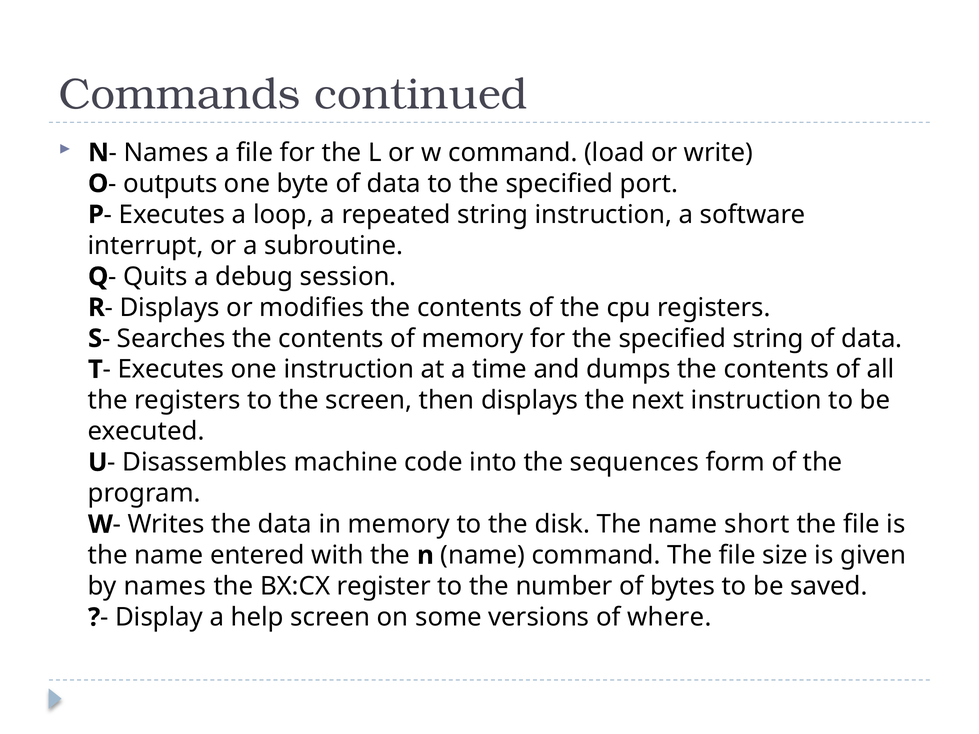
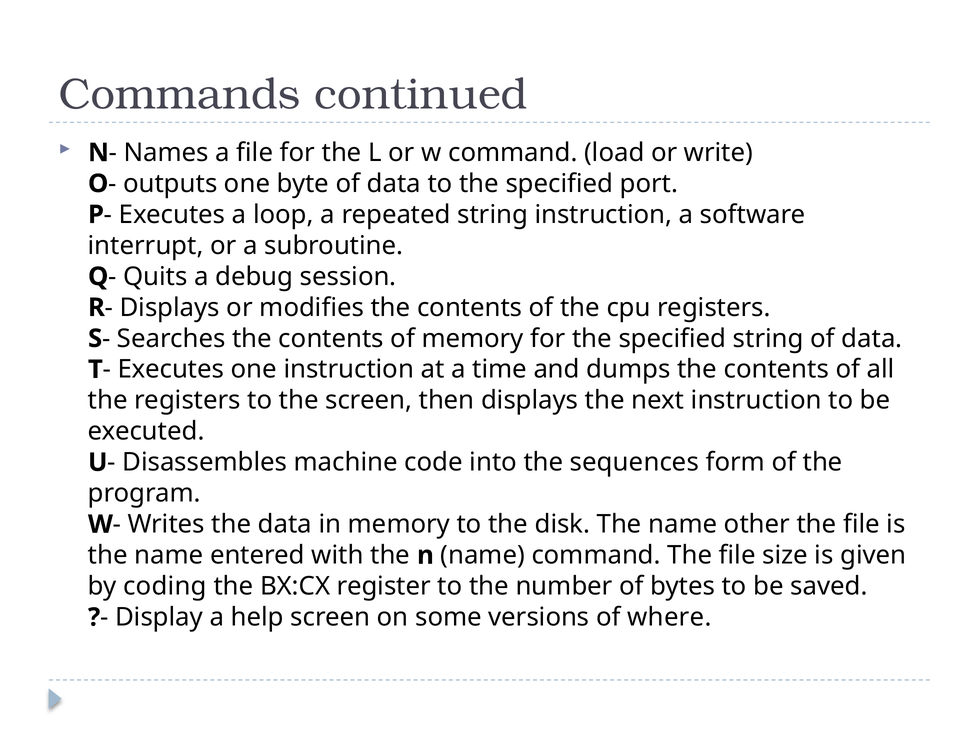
short: short -> other
by names: names -> coding
